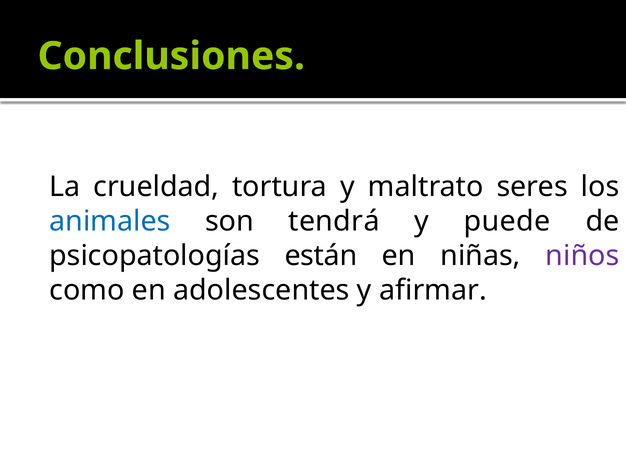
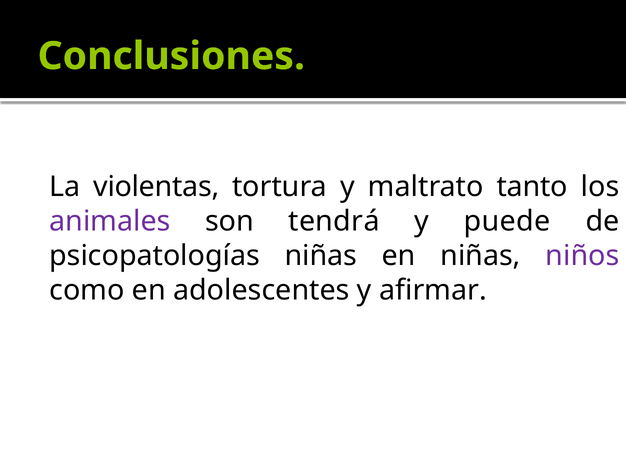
crueldad: crueldad -> violentas
seres: seres -> tanto
animales colour: blue -> purple
psicopatologías están: están -> niñas
